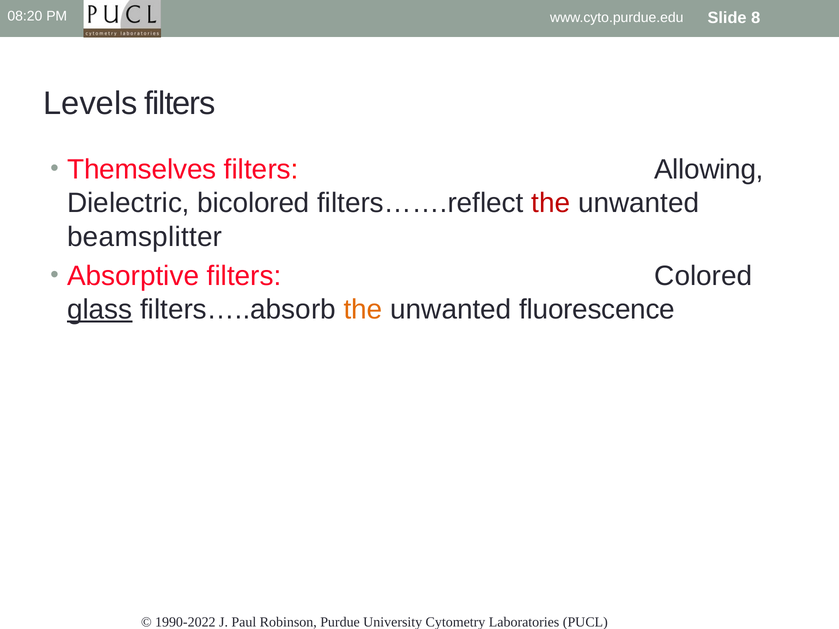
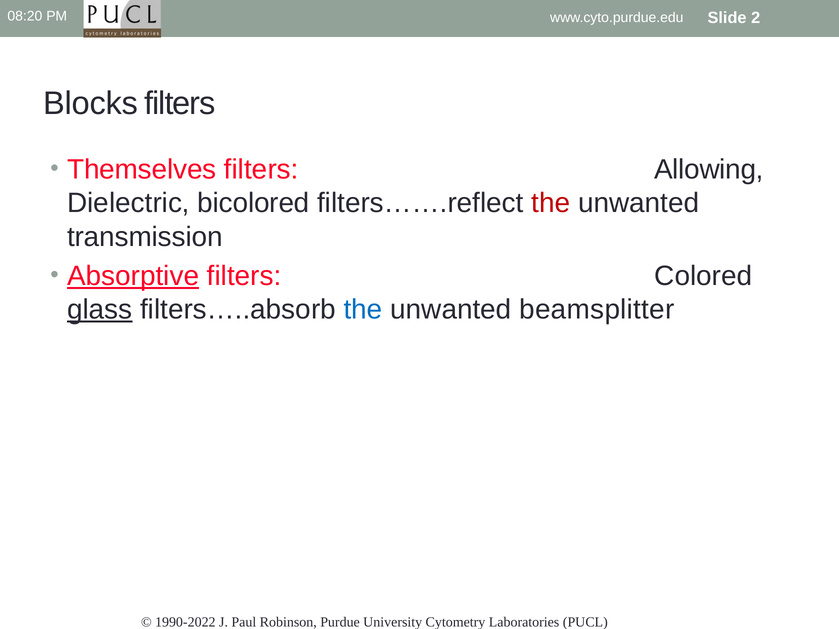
8: 8 -> 2
Levels: Levels -> Blocks
beamsplitter: beamsplitter -> transmission
Absorptive underline: none -> present
the at (363, 310) colour: orange -> blue
fluorescence: fluorescence -> beamsplitter
